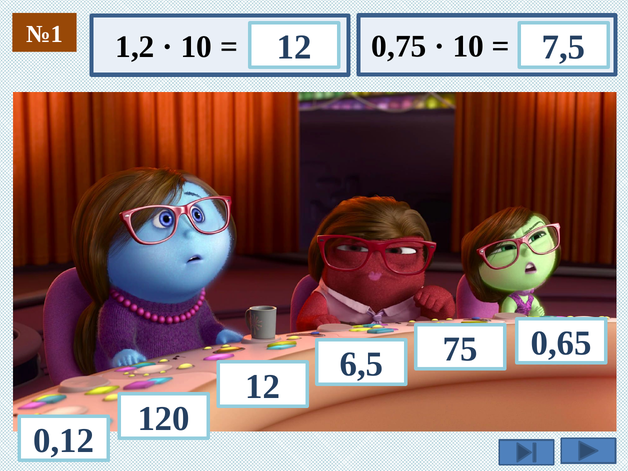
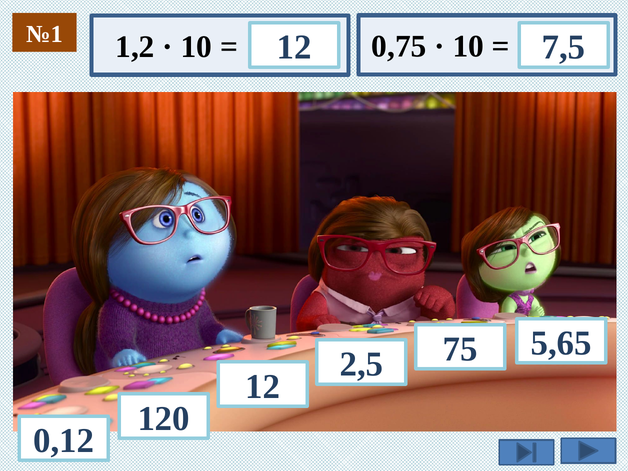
0,65: 0,65 -> 5,65
6,5: 6,5 -> 2,5
